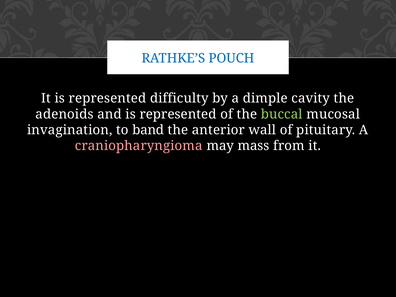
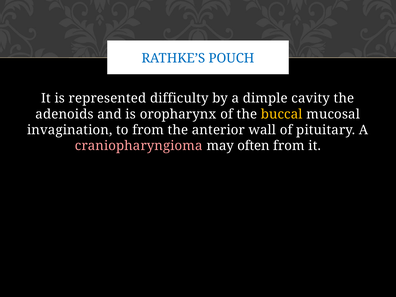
and is represented: represented -> oropharynx
buccal colour: light green -> yellow
to band: band -> from
mass: mass -> often
